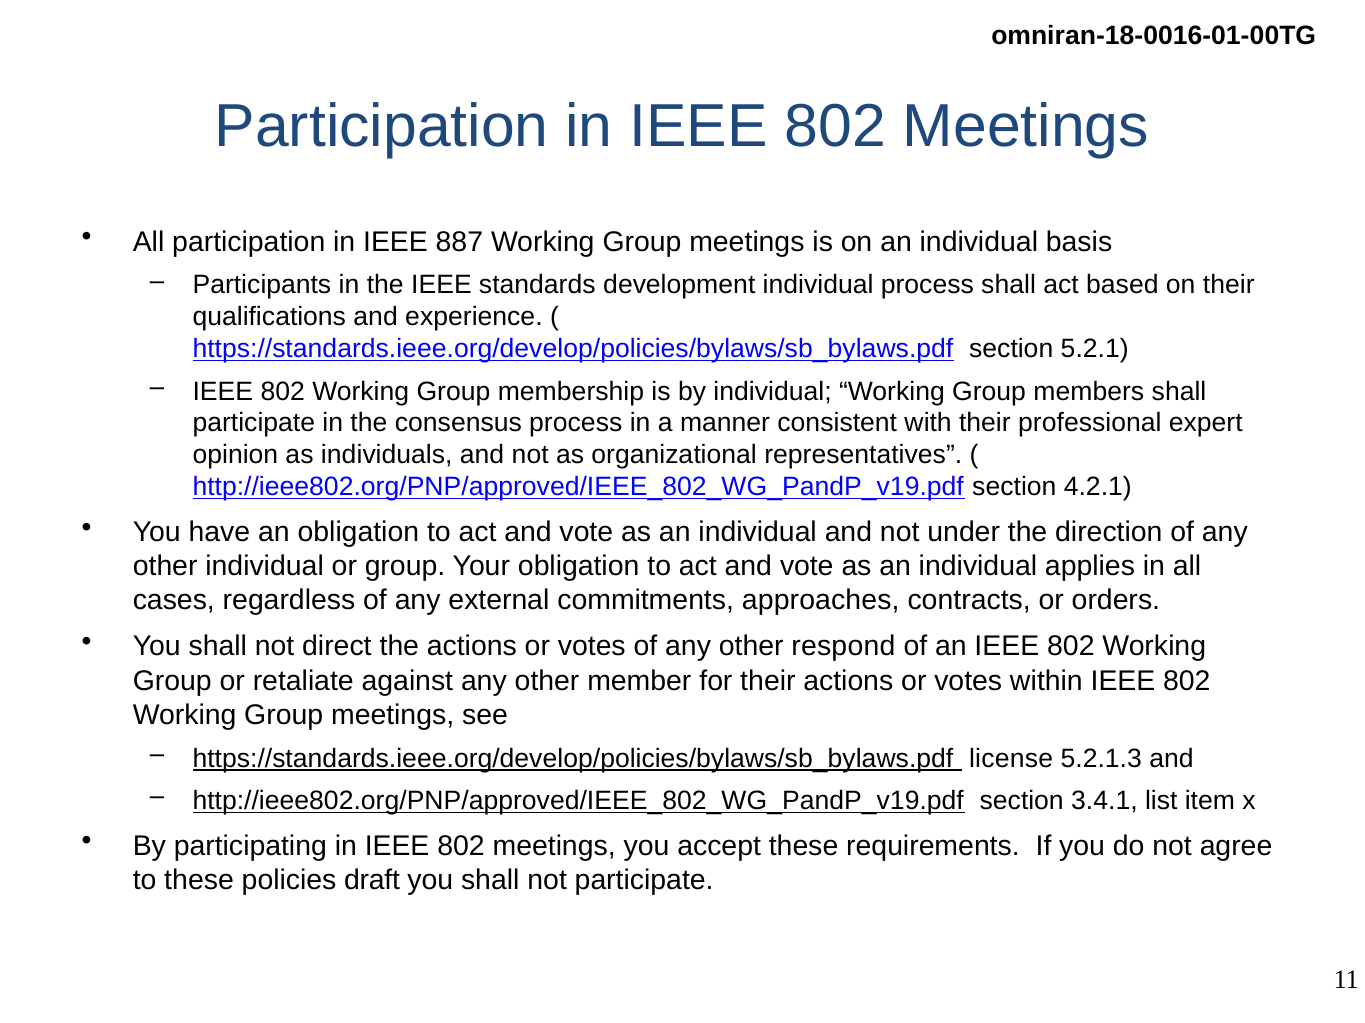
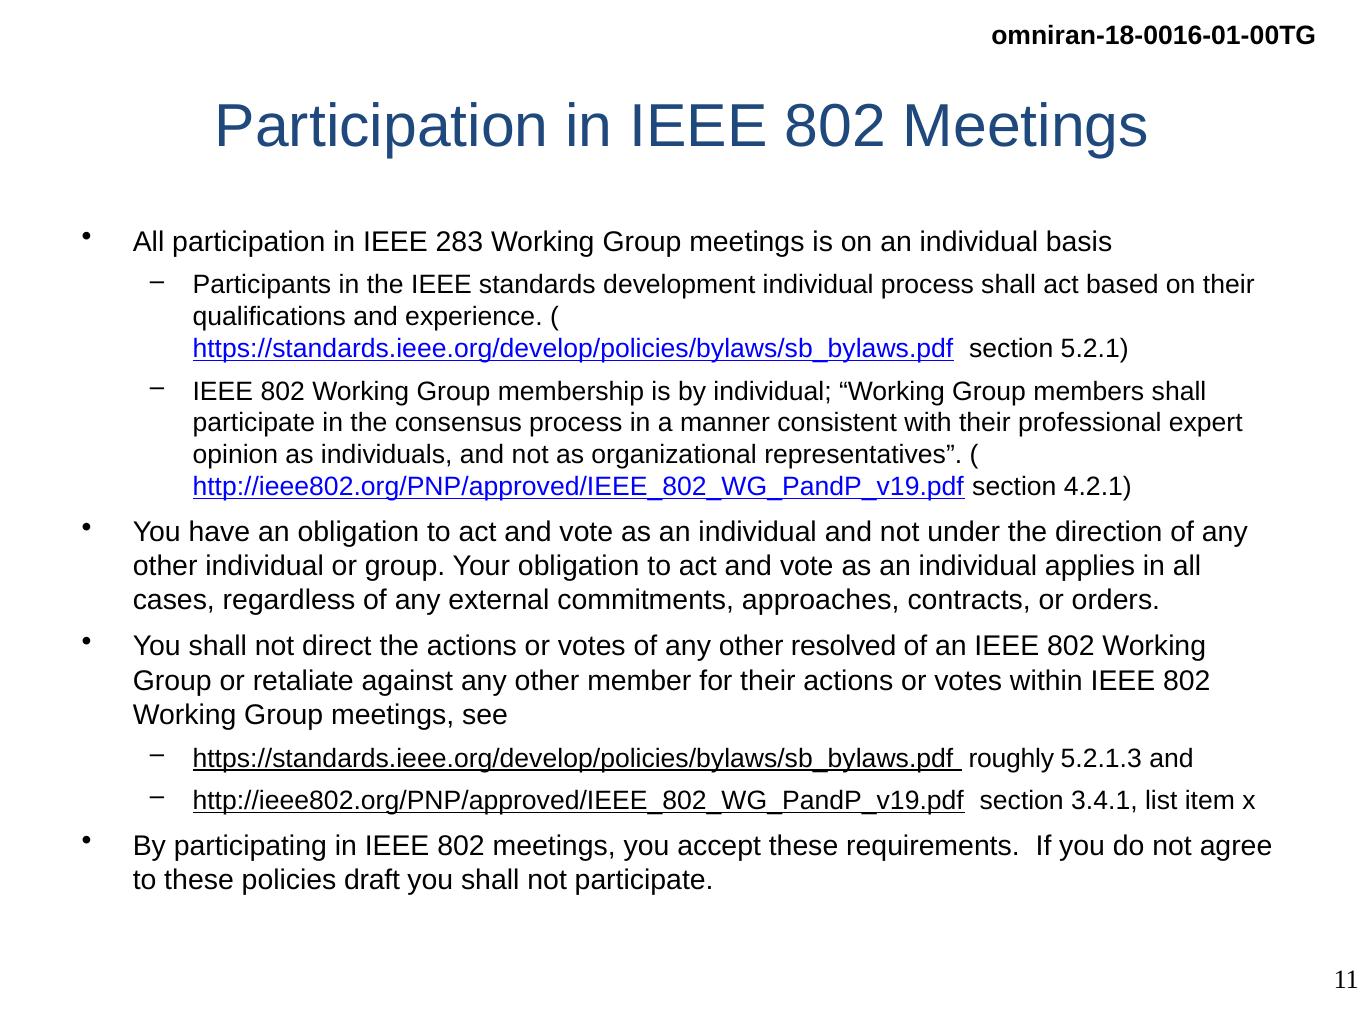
887: 887 -> 283
respond: respond -> resolved
license: license -> roughly
